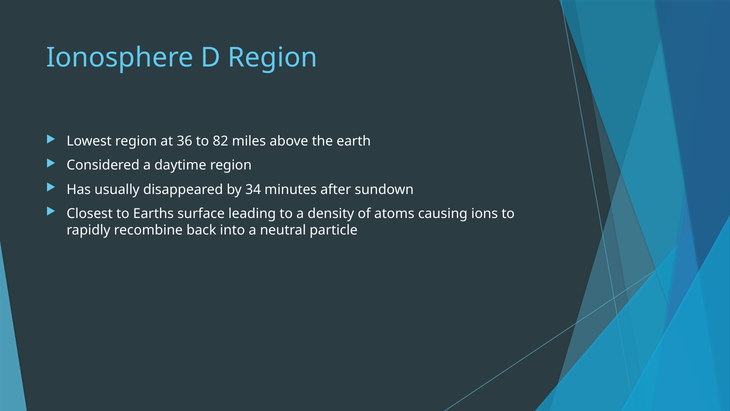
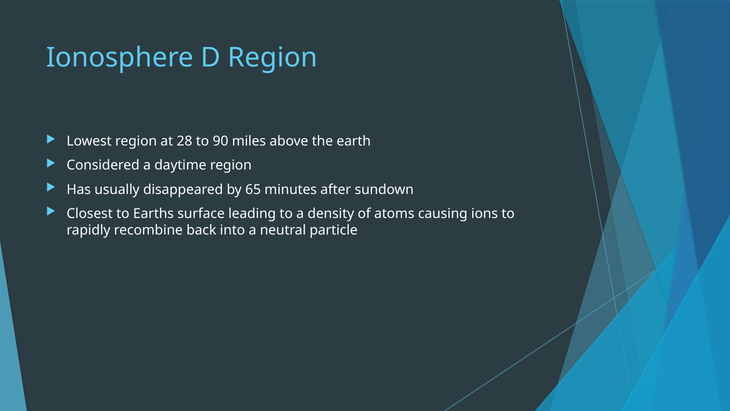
36: 36 -> 28
82: 82 -> 90
34: 34 -> 65
